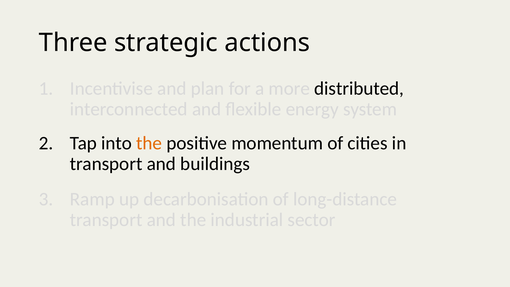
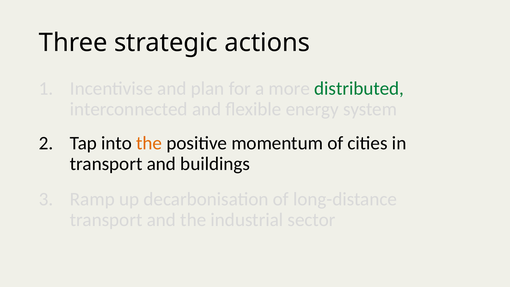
distributed colour: black -> green
